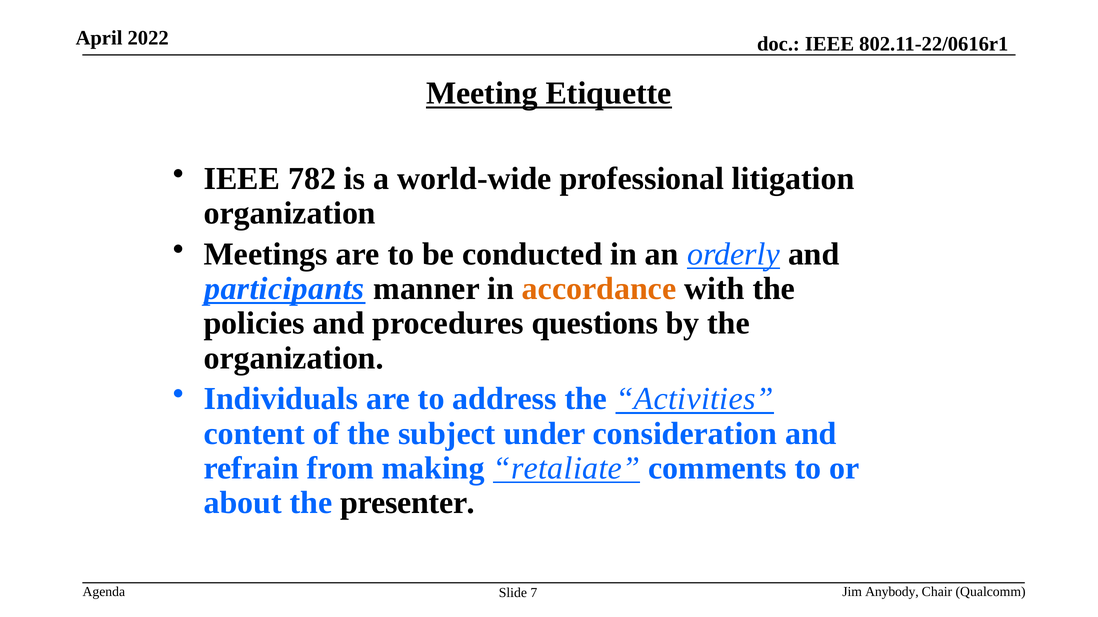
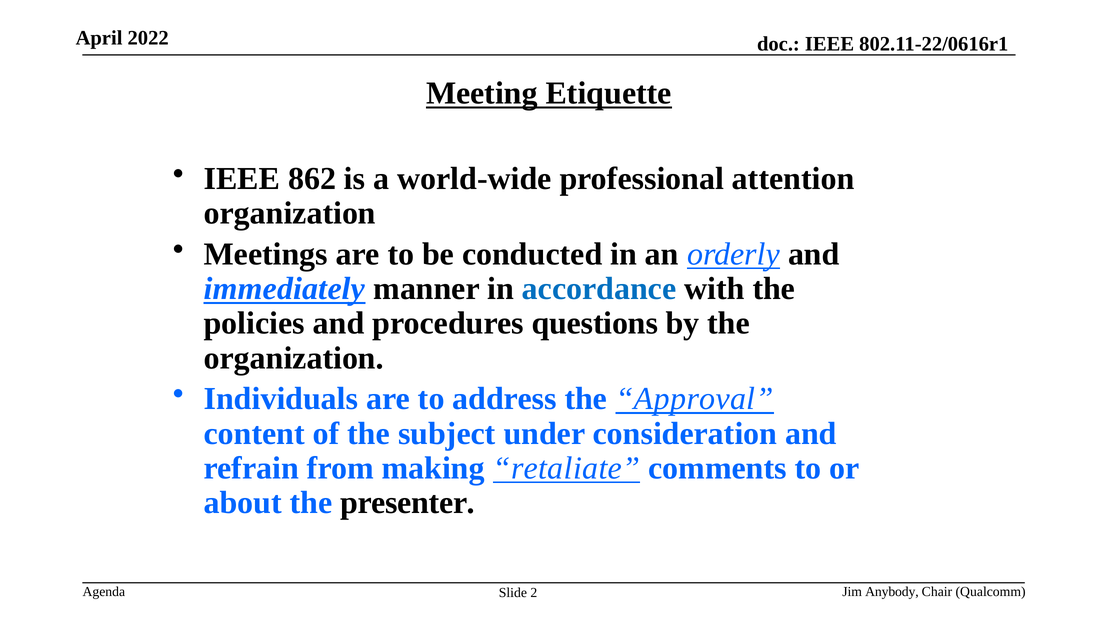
782: 782 -> 862
litigation: litigation -> attention
participants: participants -> immediately
accordance colour: orange -> blue
Activities: Activities -> Approval
7: 7 -> 2
